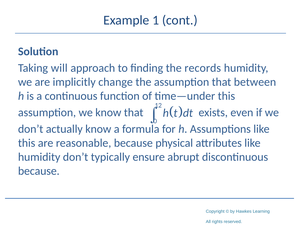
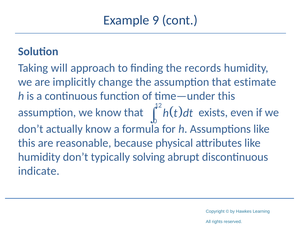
1: 1 -> 9
between: between -> estimate
ensure: ensure -> solving
because at (39, 171): because -> indicate
